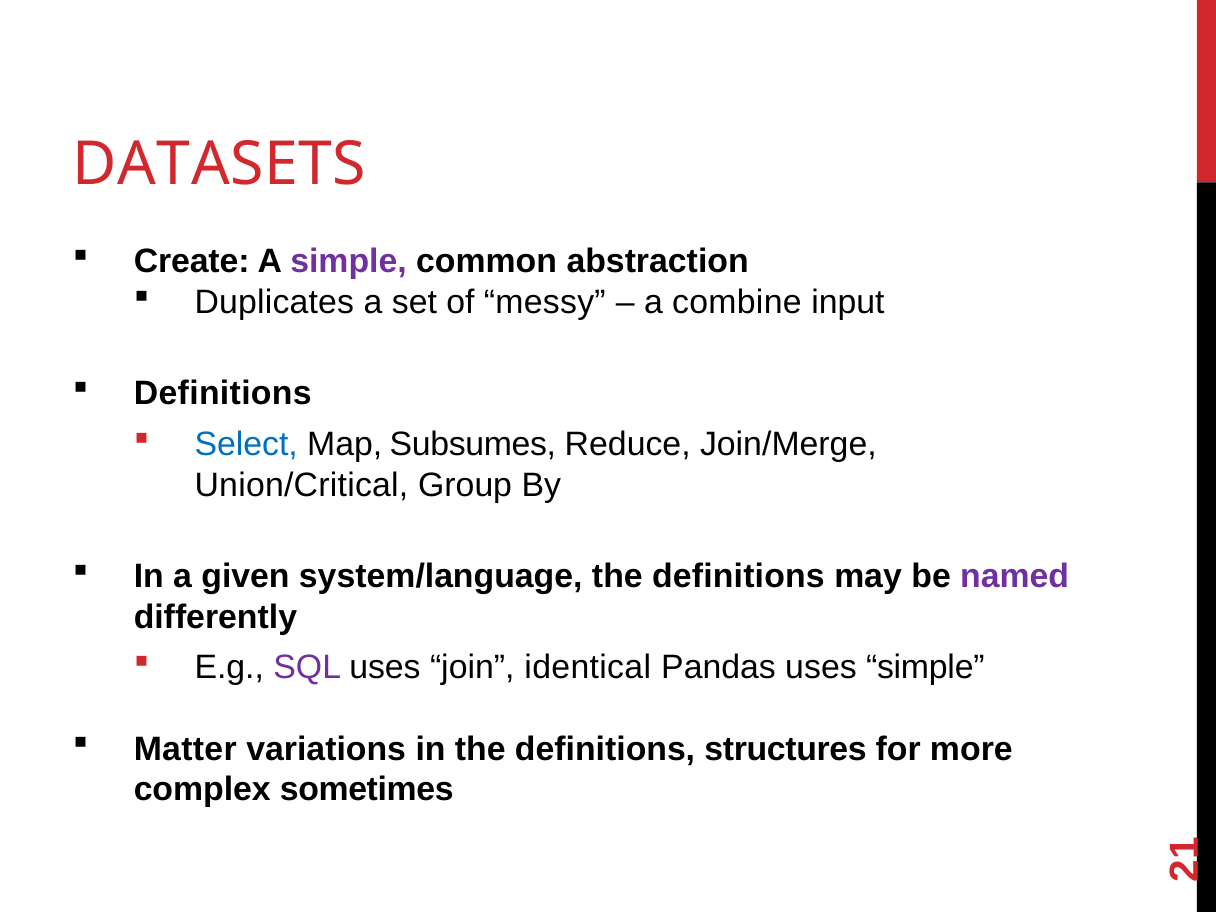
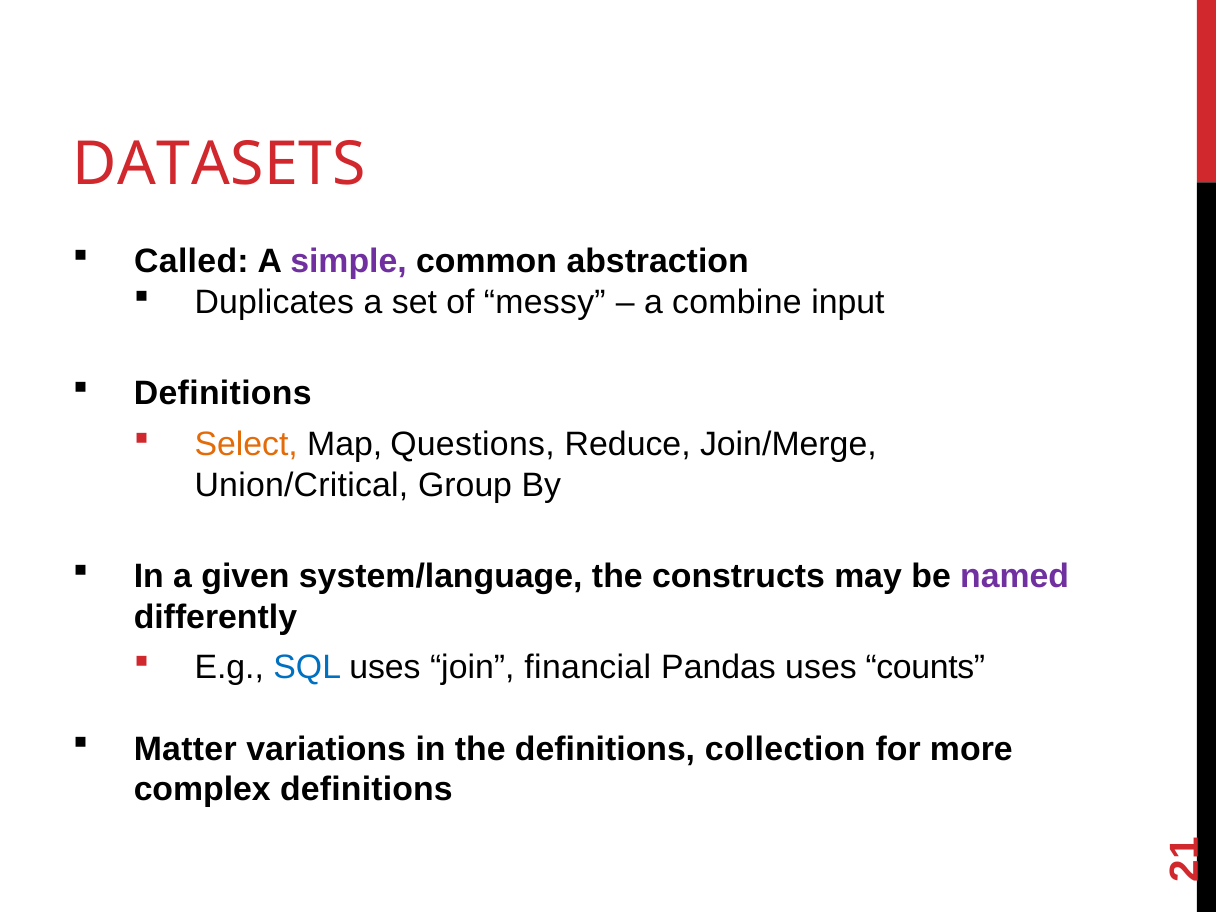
Create: Create -> Called
Select colour: blue -> orange
Subsumes: Subsumes -> Questions
system/language the definitions: definitions -> constructs
SQL colour: purple -> blue
identical: identical -> financial
uses simple: simple -> counts
structures: structures -> collection
complex sometimes: sometimes -> definitions
